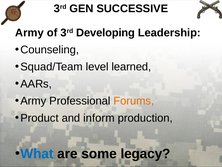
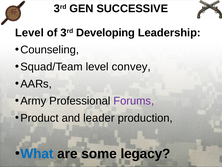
Army at (29, 33): Army -> Level
learned: learned -> convey
Forums colour: orange -> purple
inform: inform -> leader
